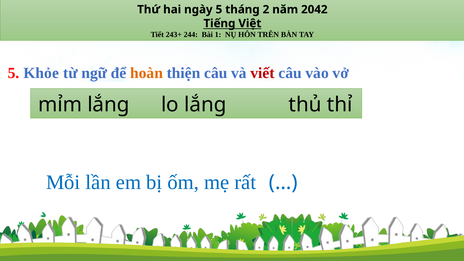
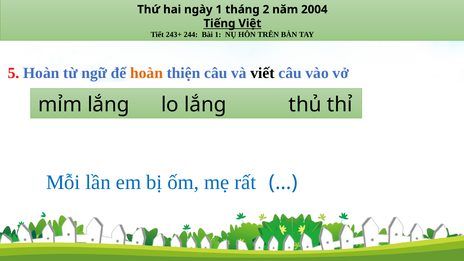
ngày 5: 5 -> 1
2042: 2042 -> 2004
5 Khỏe: Khỏe -> Hoàn
viết colour: red -> black
